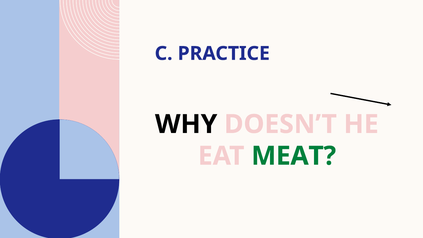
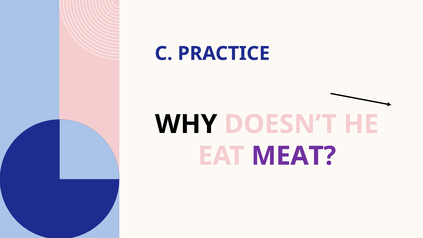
MEAT colour: green -> purple
